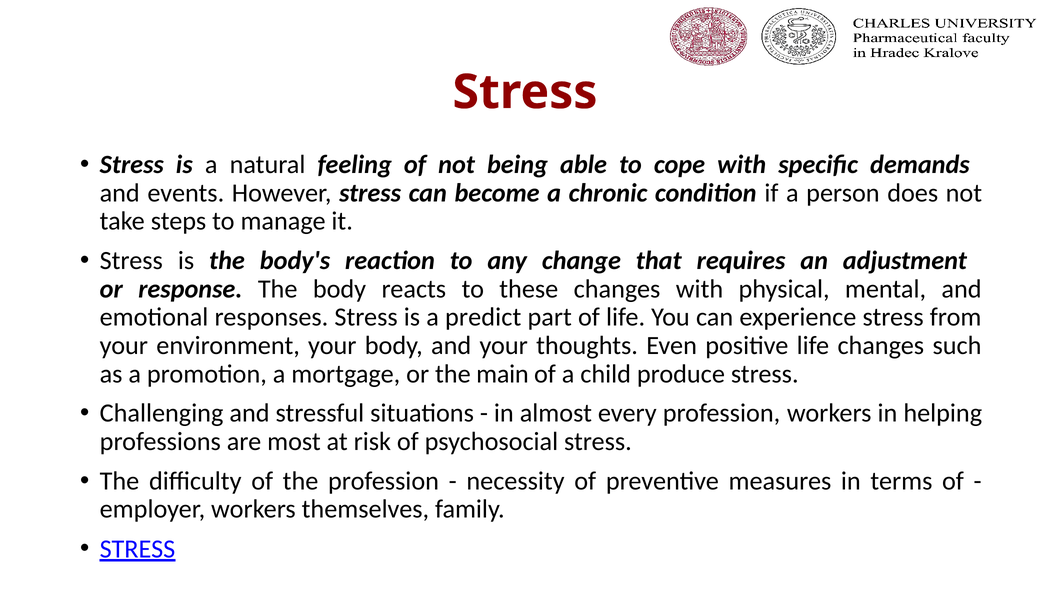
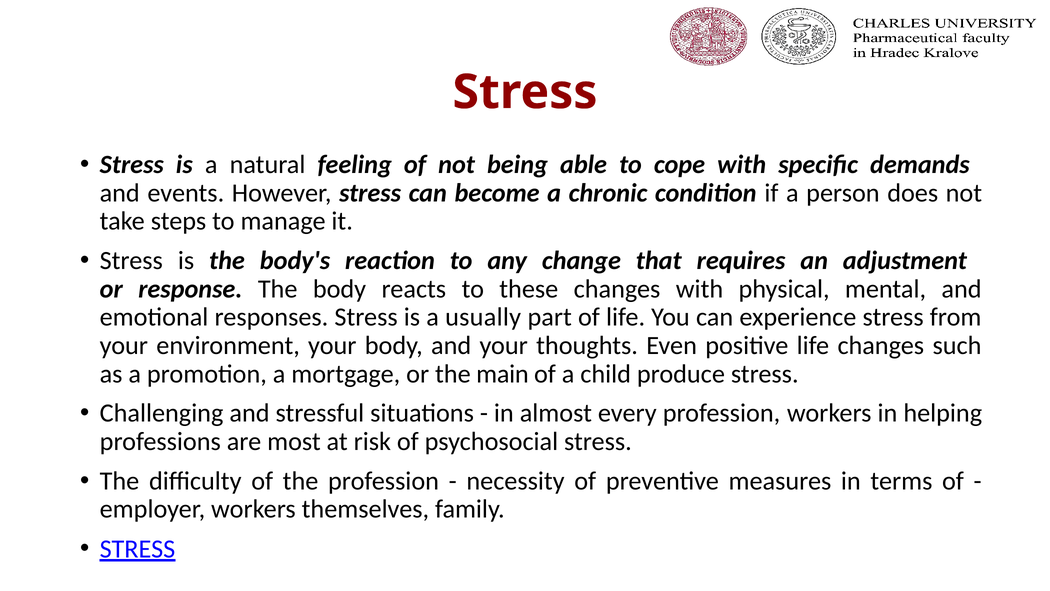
predict: predict -> usually
